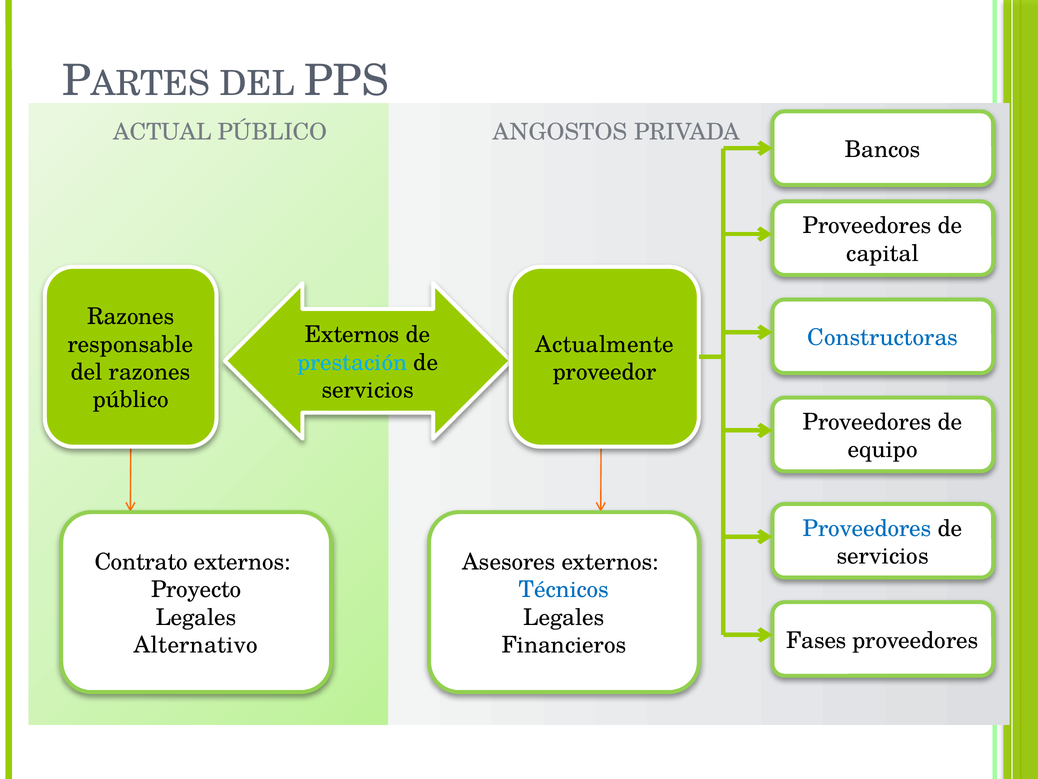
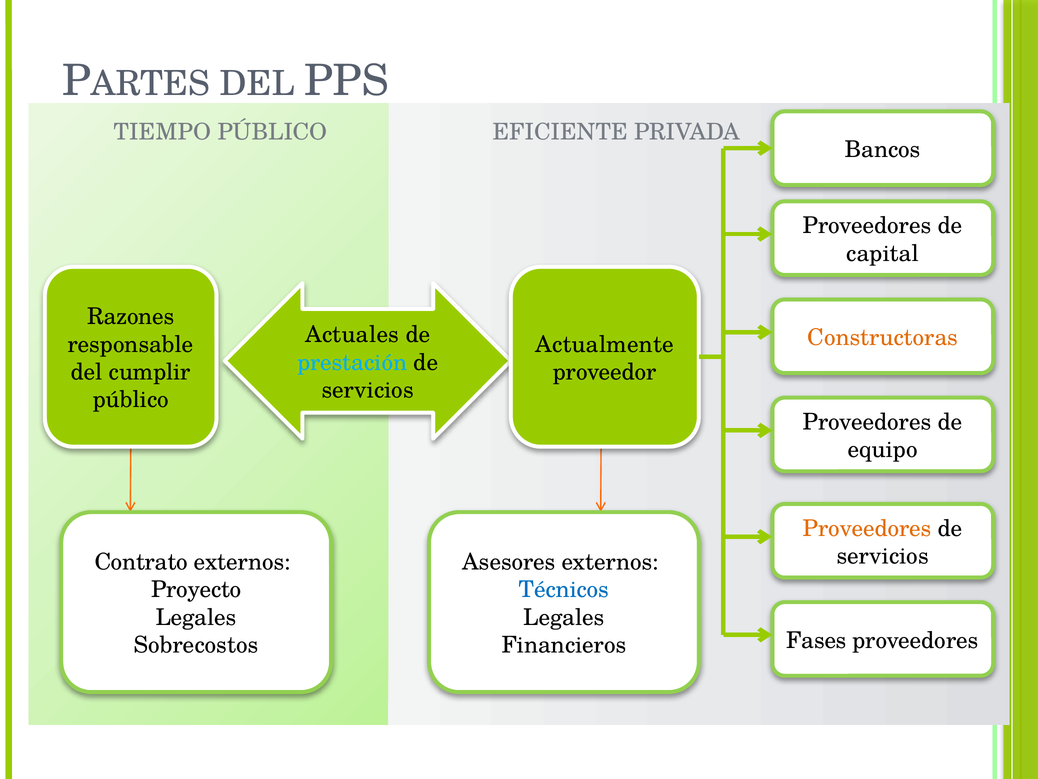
ACTUAL: ACTUAL -> TIEMPO
ANGOSTOS: ANGOSTOS -> EFICIENTE
Externos at (352, 335): Externos -> Actuales
Constructoras colour: blue -> orange
del razones: razones -> cumplir
Proveedores at (867, 528) colour: blue -> orange
Alternativo: Alternativo -> Sobrecostos
